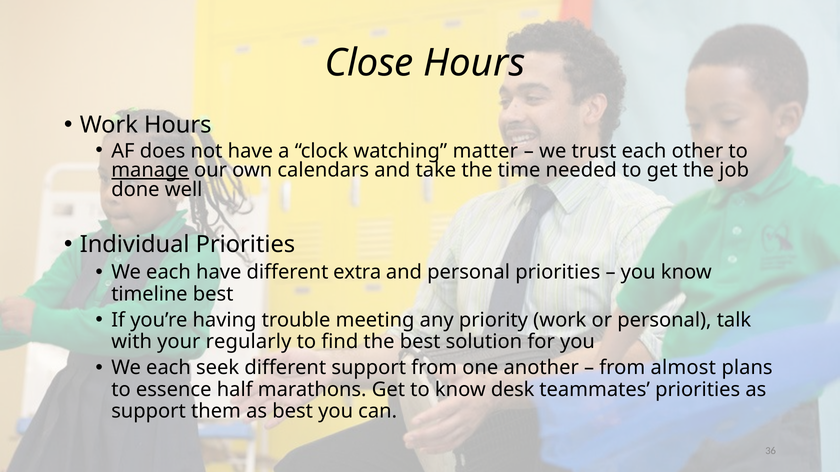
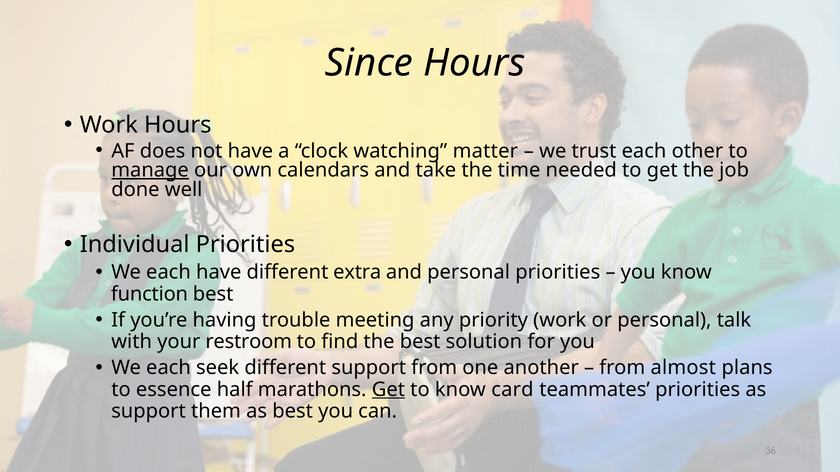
Close: Close -> Since
timeline: timeline -> function
regularly: regularly -> restroom
Get at (388, 390) underline: none -> present
desk: desk -> card
